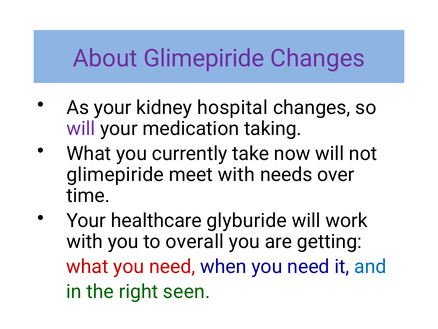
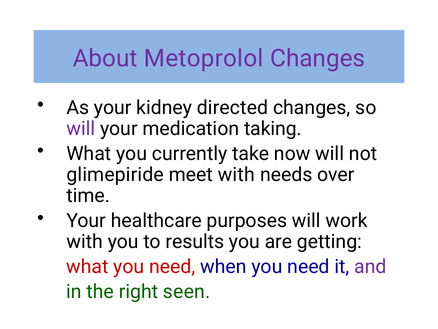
About Glimepiride: Glimepiride -> Metoprolol
hospital: hospital -> directed
glyburide: glyburide -> purposes
overall: overall -> results
and colour: blue -> purple
